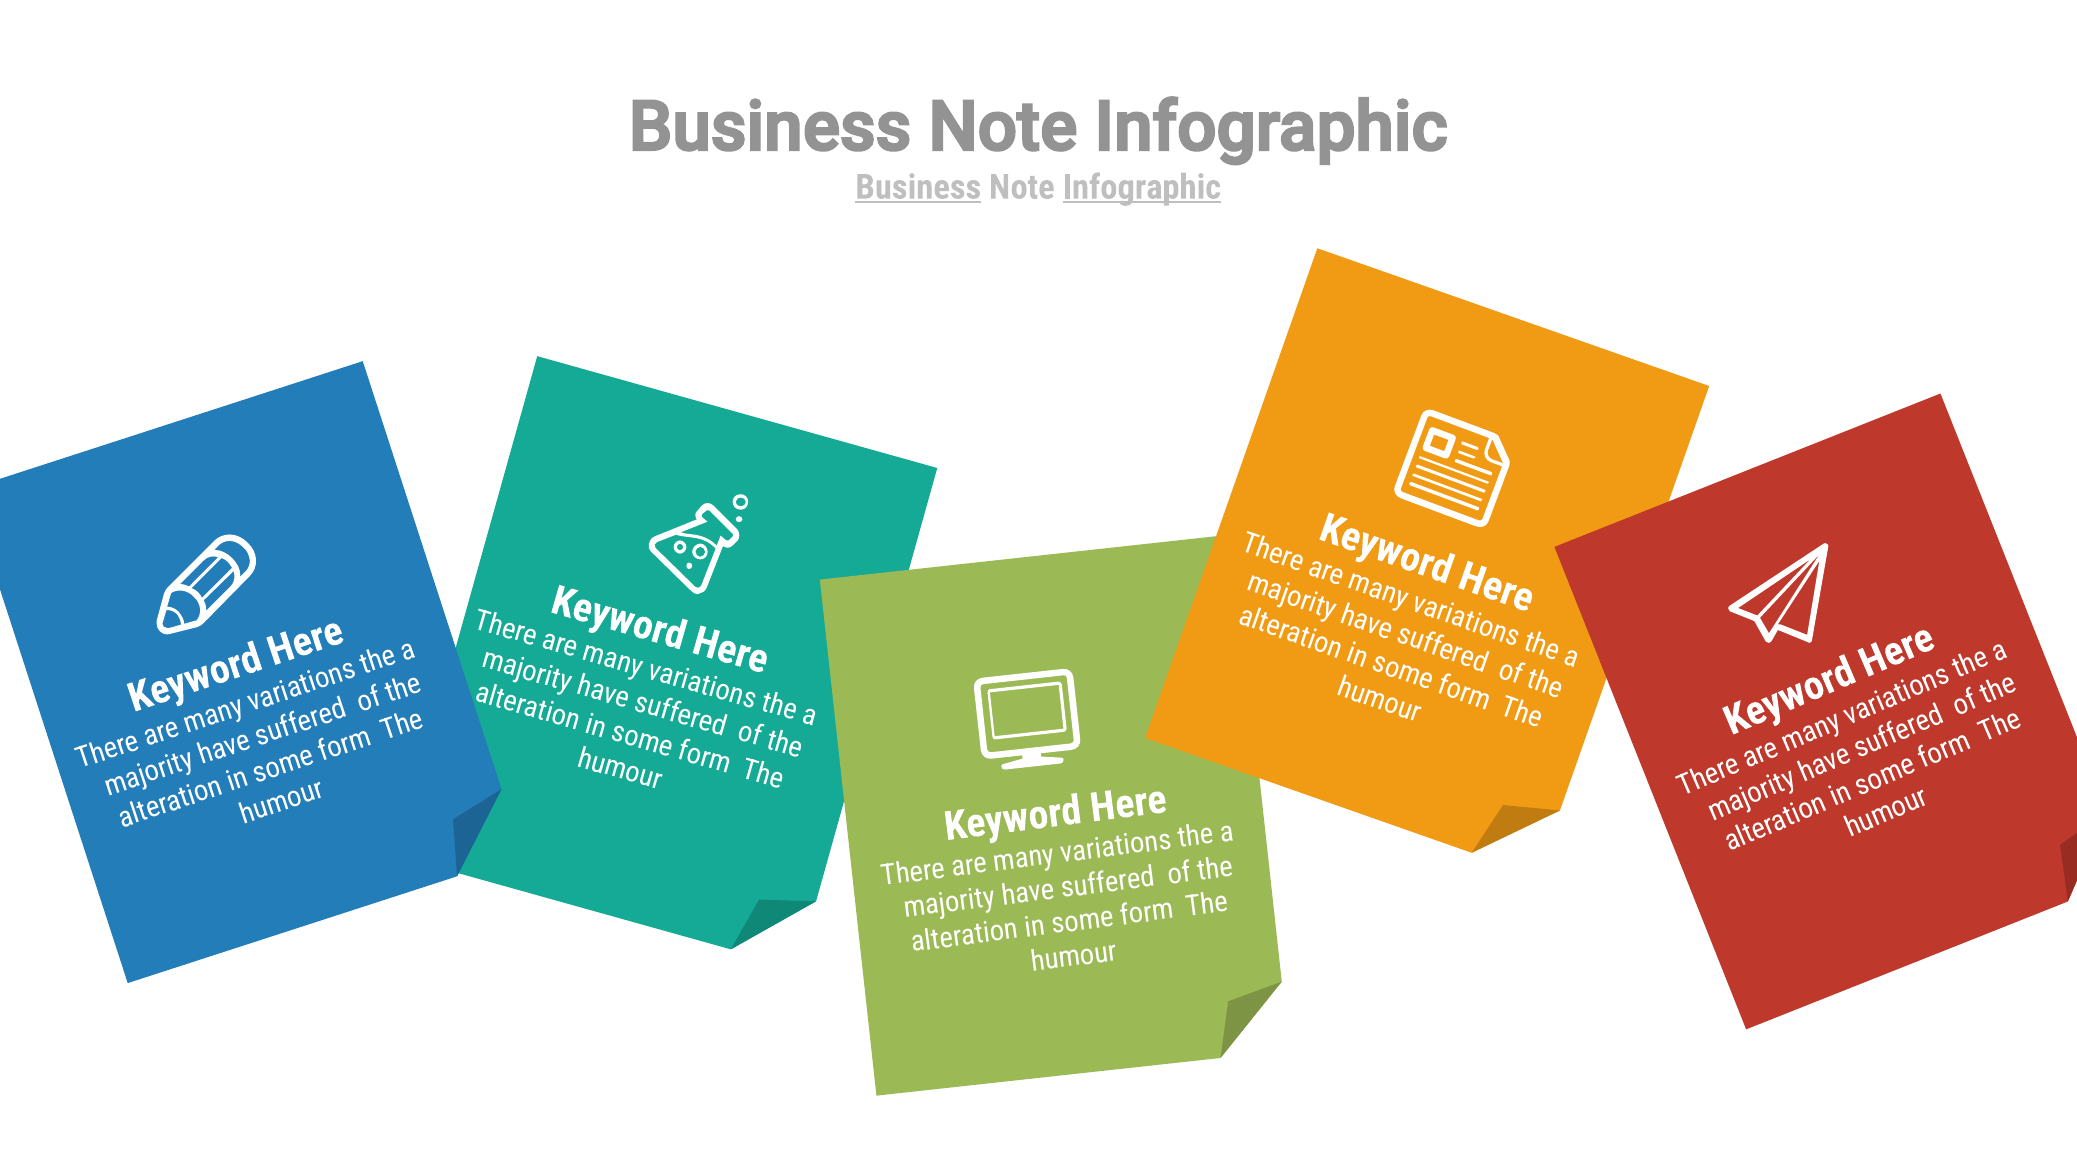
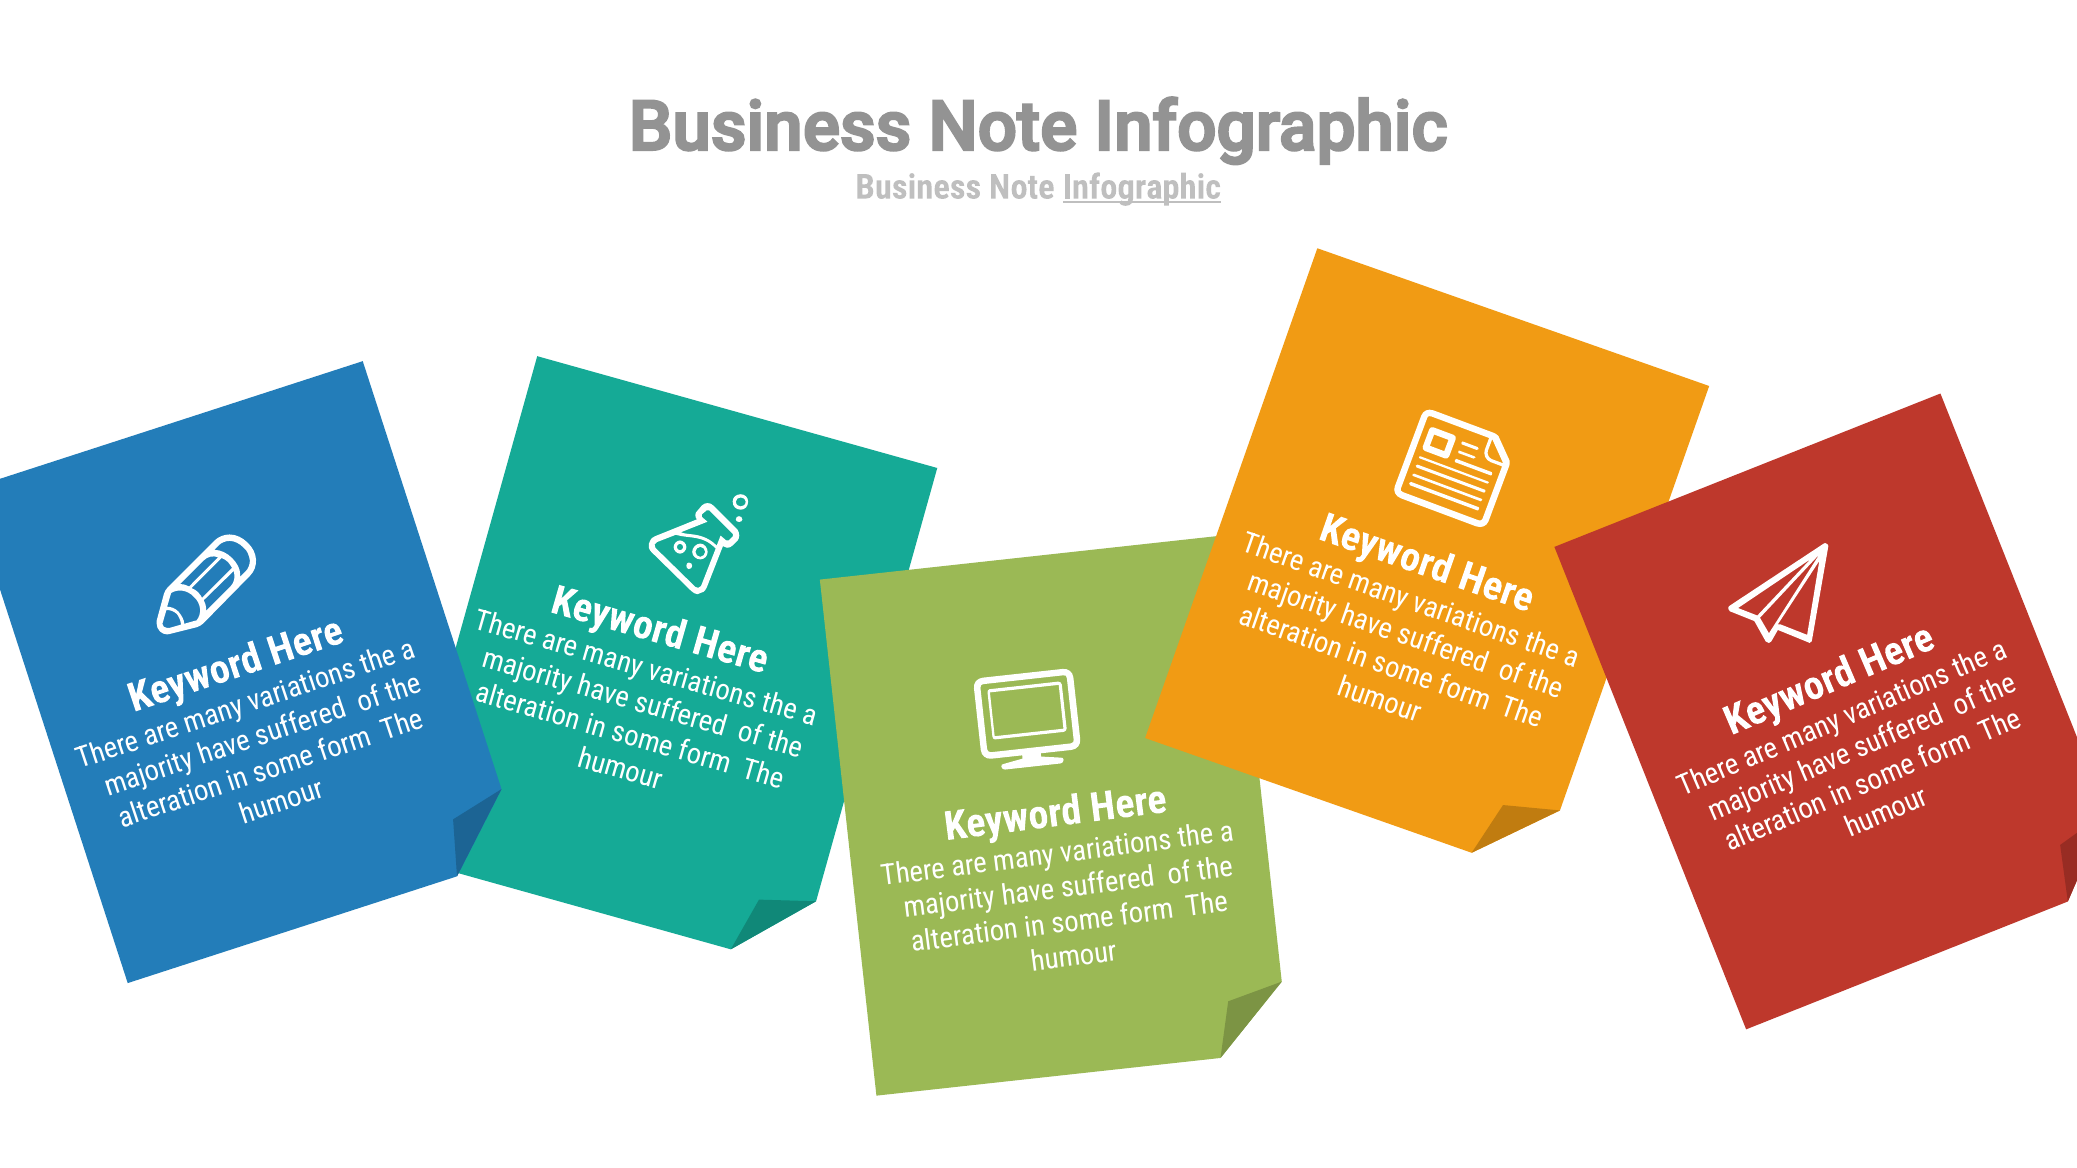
Business at (918, 187) underline: present -> none
